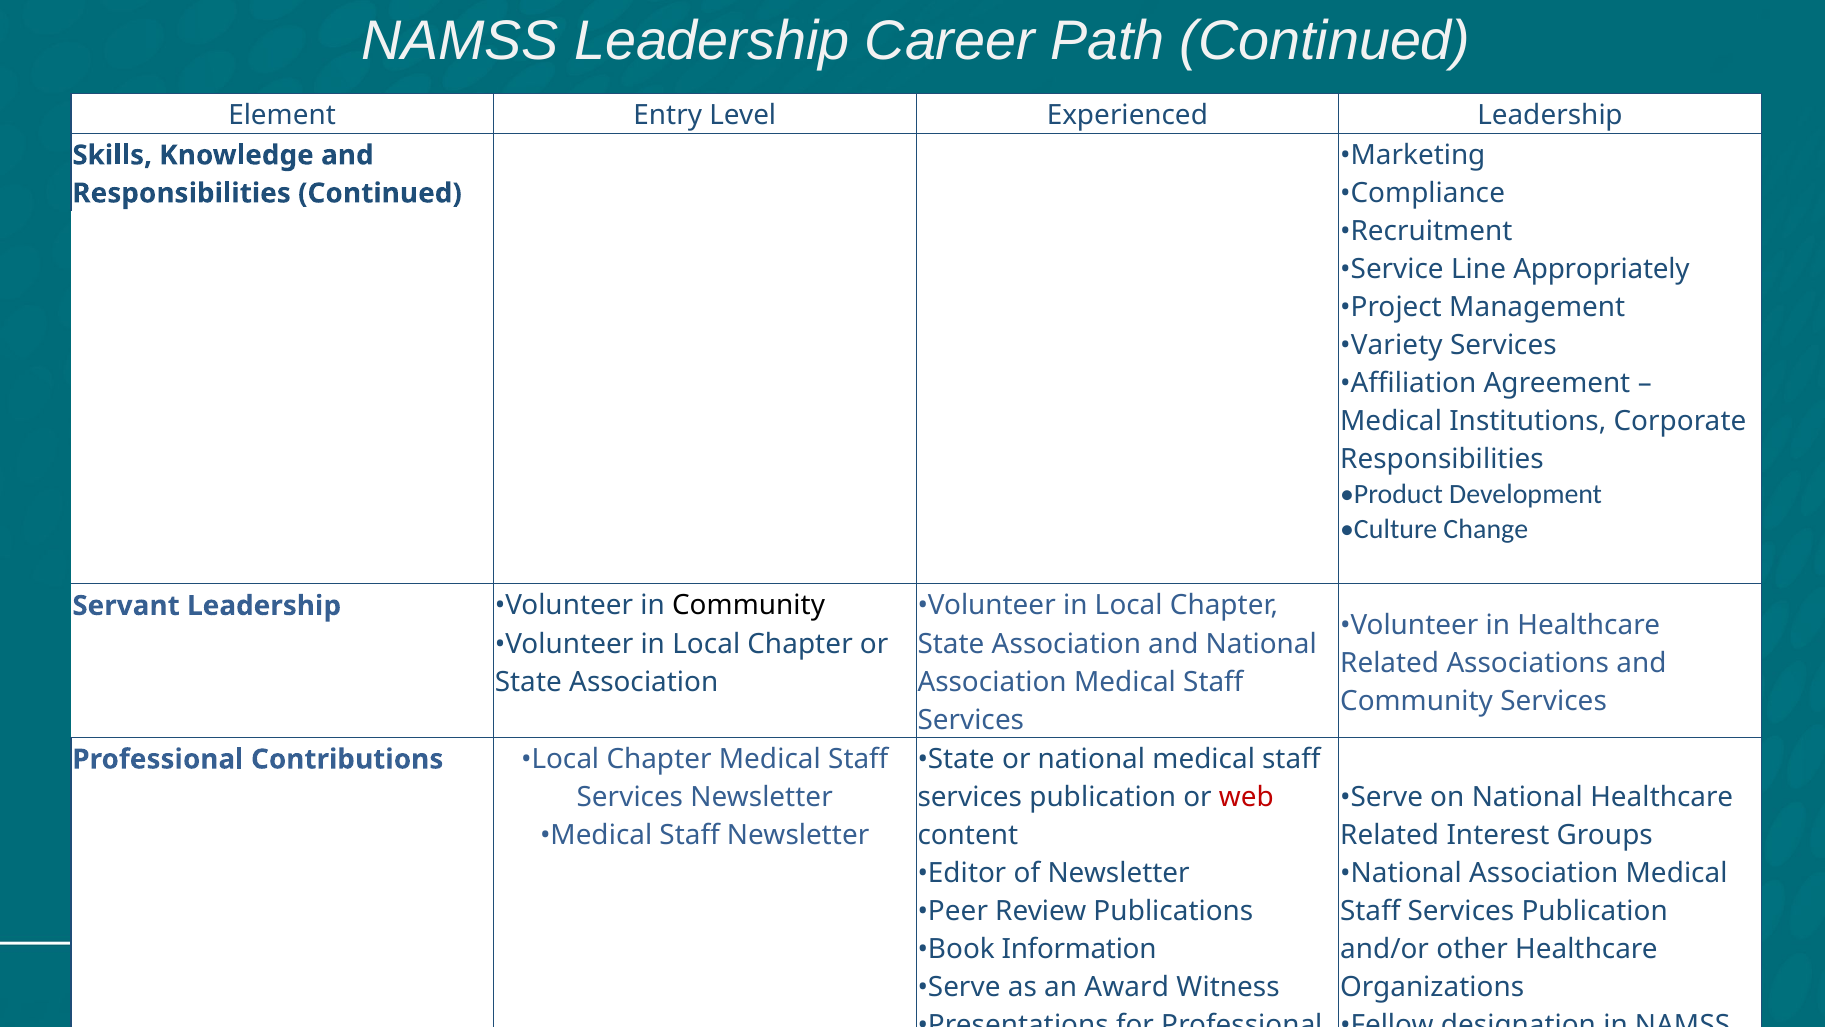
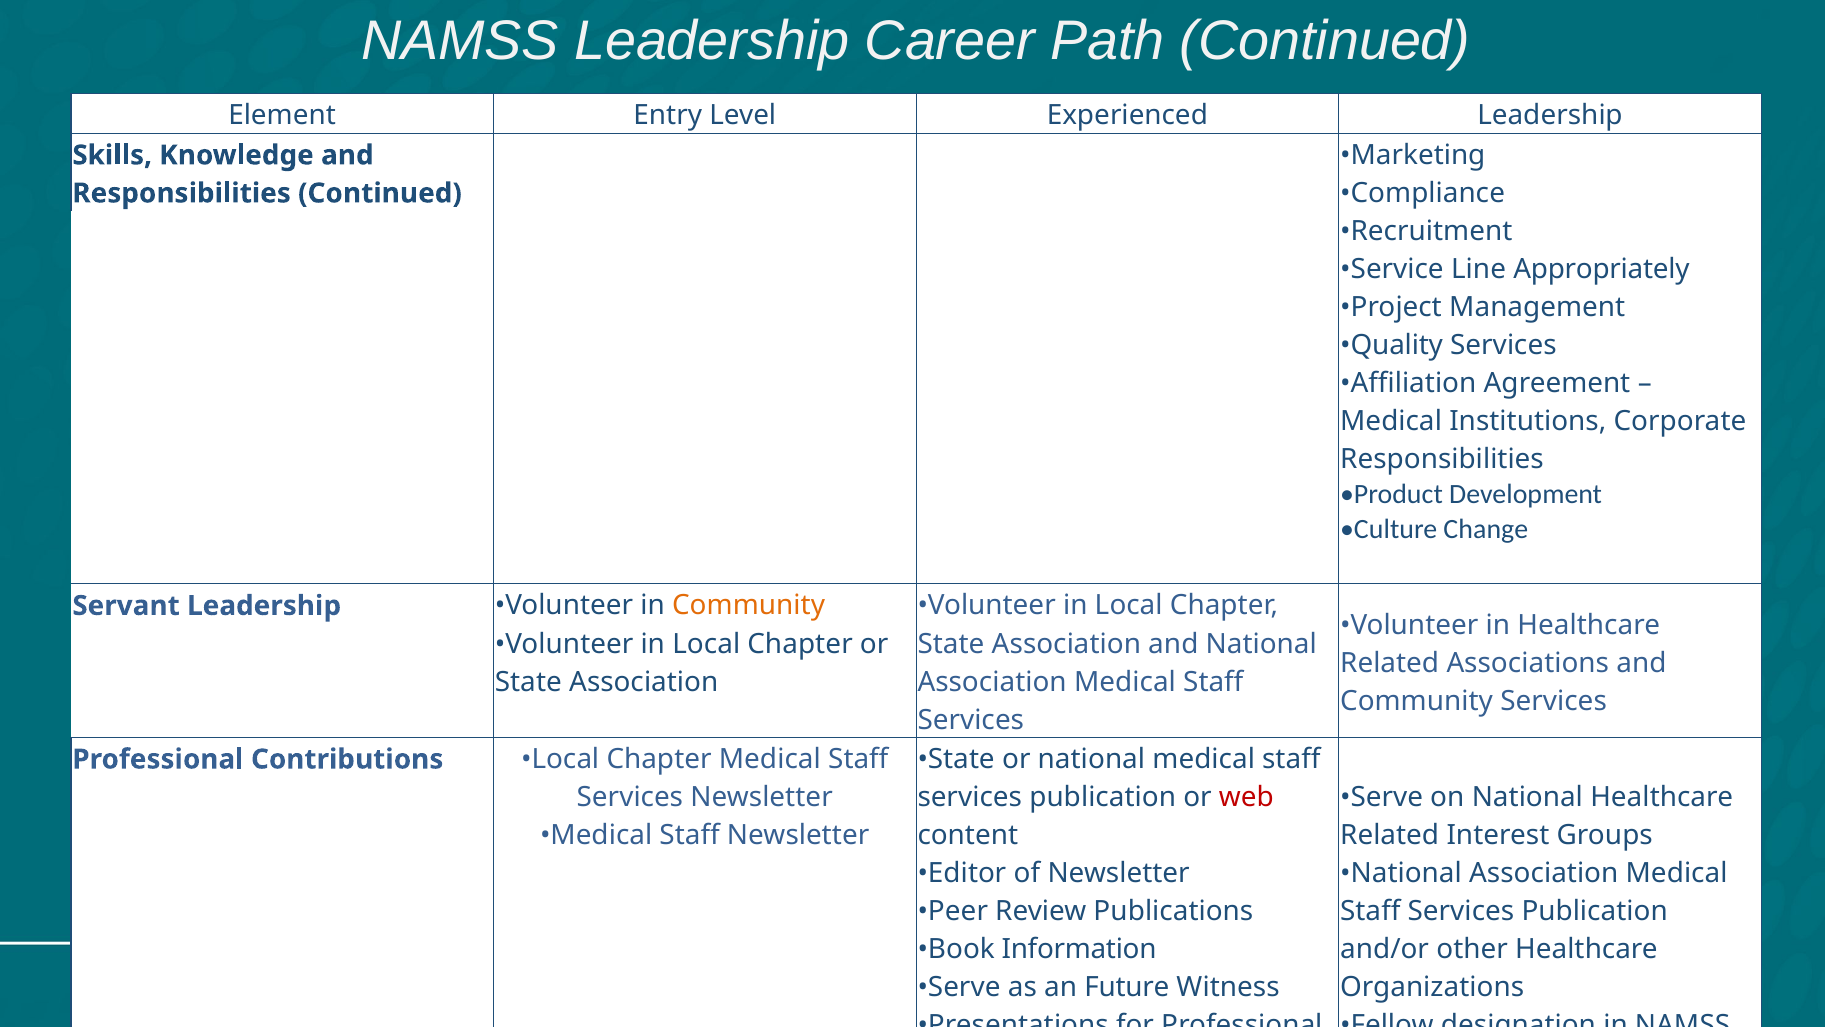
Variety: Variety -> Quality
Community at (749, 606) colour: black -> orange
Award: Award -> Future
